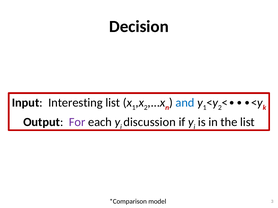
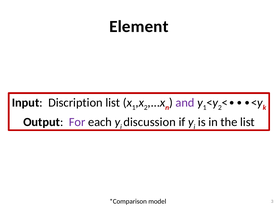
Decision: Decision -> Element
Interesting: Interesting -> Discription
and colour: blue -> purple
